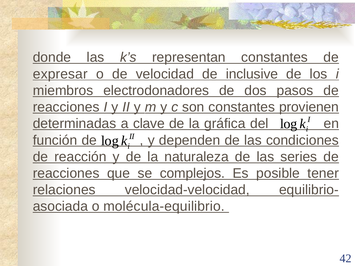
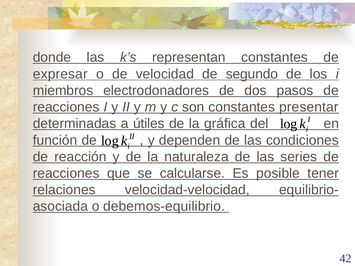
inclusive: inclusive -> segundo
provienen: provienen -> presentar
clave: clave -> útiles
complejos: complejos -> calcularse
molécula-equilibrio: molécula-equilibrio -> debemos-equilibrio
